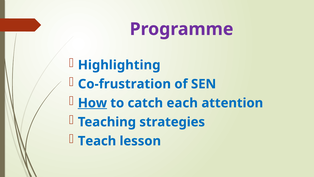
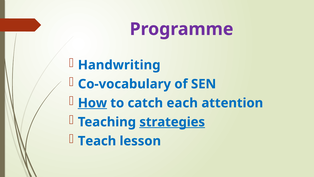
Highlighting: Highlighting -> Handwriting
Co-frustration: Co-frustration -> Co-vocabulary
strategies underline: none -> present
